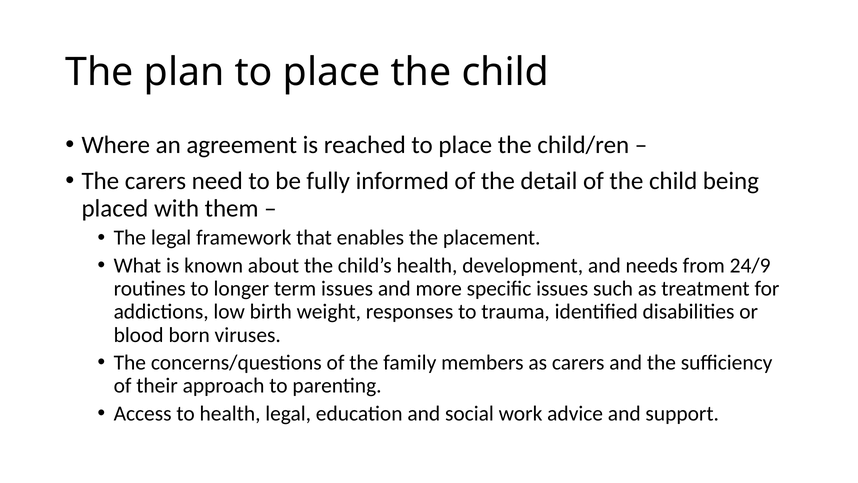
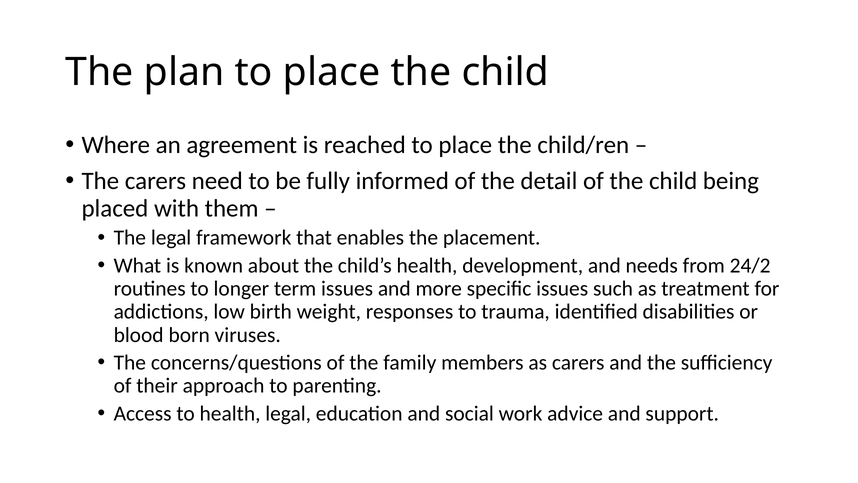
24/9: 24/9 -> 24/2
